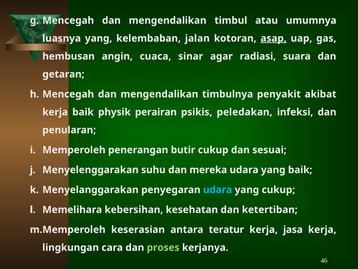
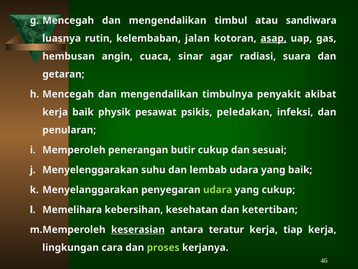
umumnya: umumnya -> sandiwara
luasnya yang: yang -> rutin
perairan: perairan -> pesawat
mereka: mereka -> lembab
udara at (218, 189) colour: light blue -> light green
keserasian underline: none -> present
jasa: jasa -> tiap
